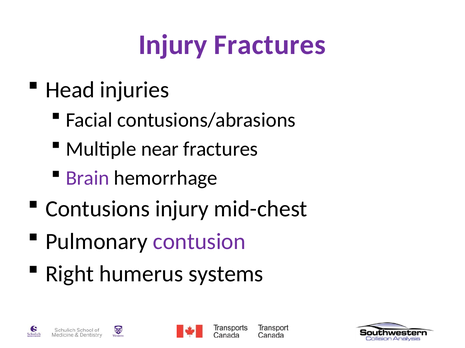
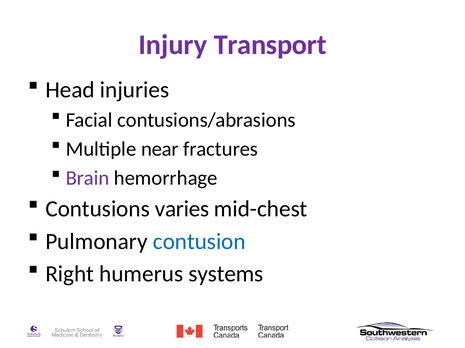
Injury Fractures: Fractures -> Transport
Contusions injury: injury -> varies
contusion colour: purple -> blue
